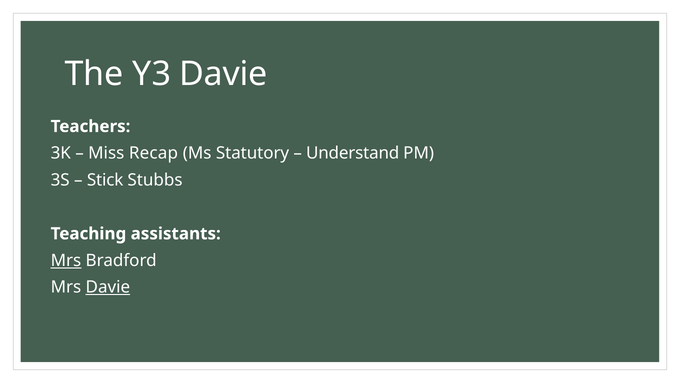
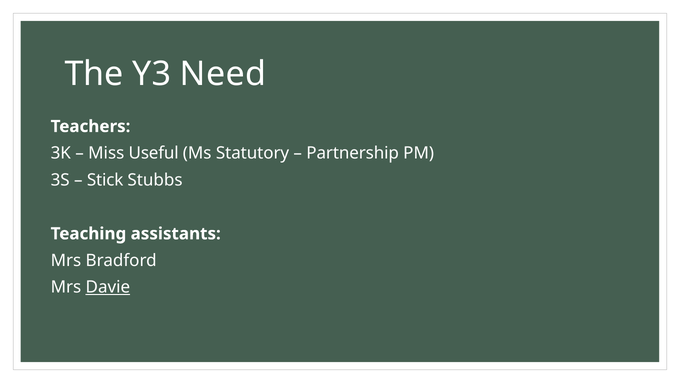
Y3 Davie: Davie -> Need
Recap: Recap -> Useful
Understand: Understand -> Partnership
Mrs at (66, 260) underline: present -> none
